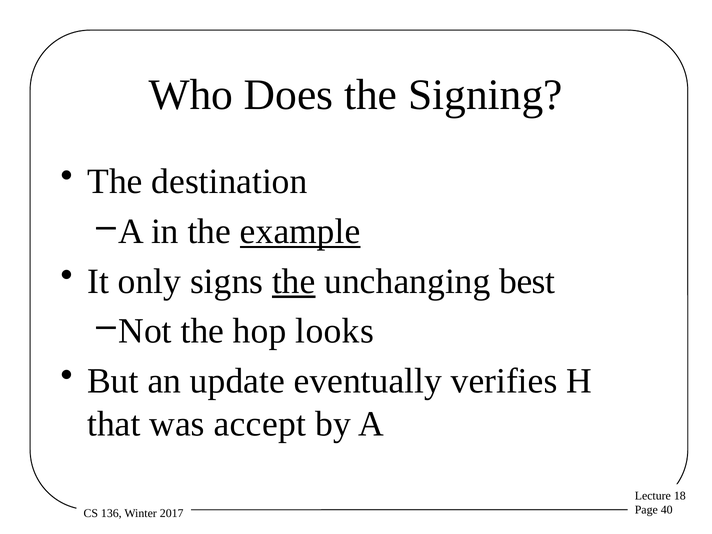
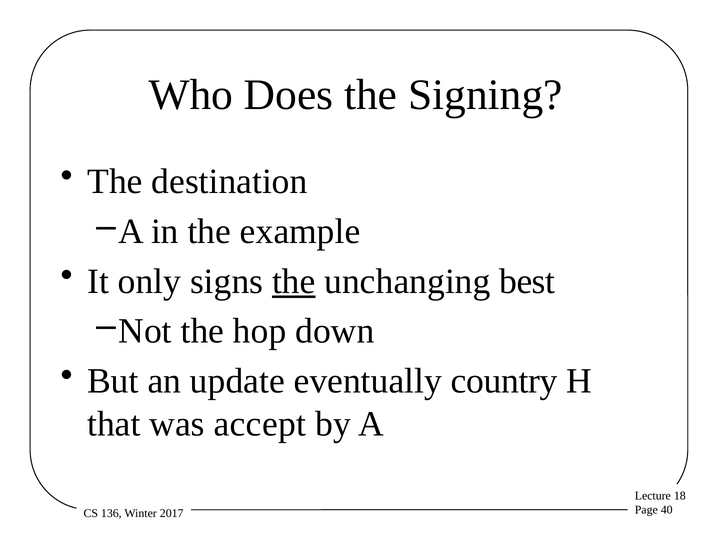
example underline: present -> none
looks: looks -> down
verifies: verifies -> country
